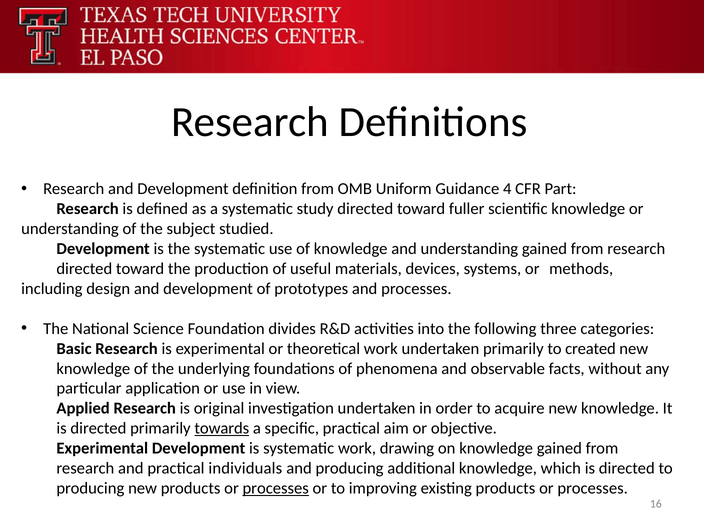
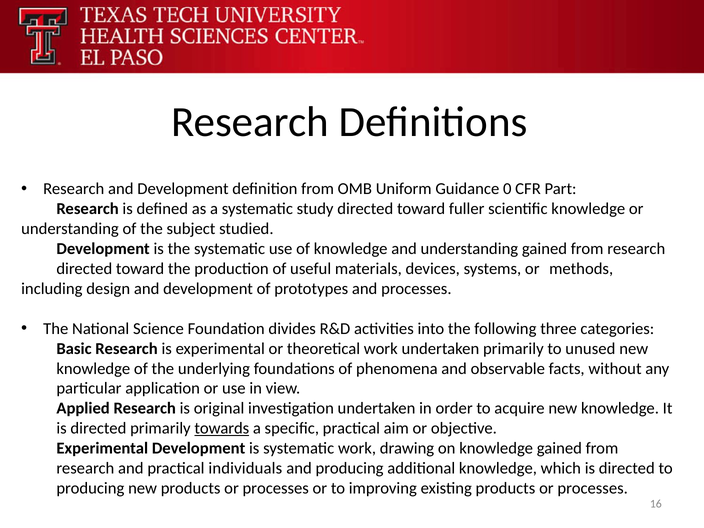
4: 4 -> 0
created: created -> unused
processes at (276, 488) underline: present -> none
